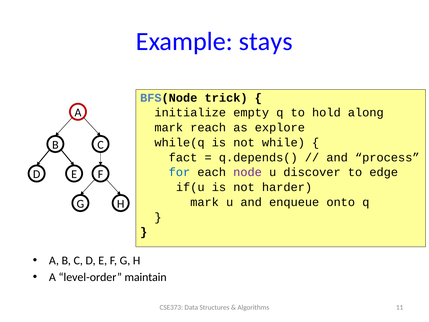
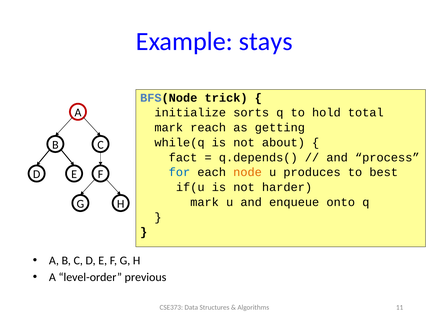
empty: empty -> sorts
along: along -> total
explore: explore -> getting
while: while -> about
node colour: purple -> orange
discover: discover -> produces
edge: edge -> best
maintain: maintain -> previous
